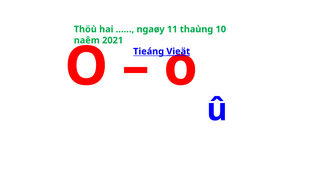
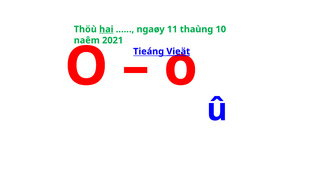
hai underline: none -> present
